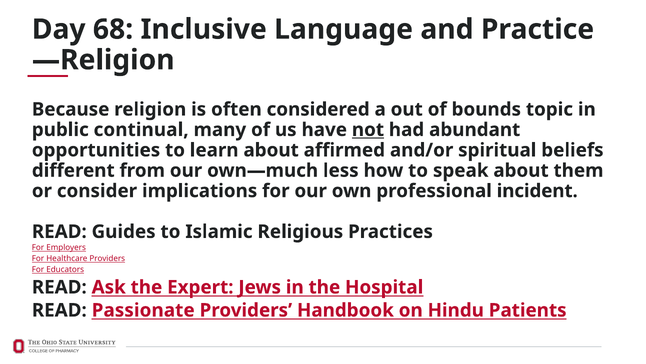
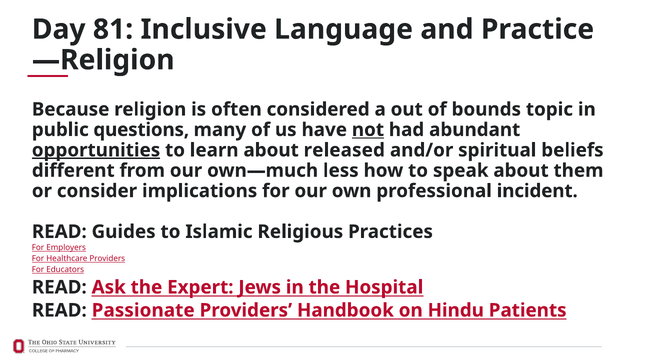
68: 68 -> 81
continual: continual -> questions
opportunities underline: none -> present
affirmed: affirmed -> released
